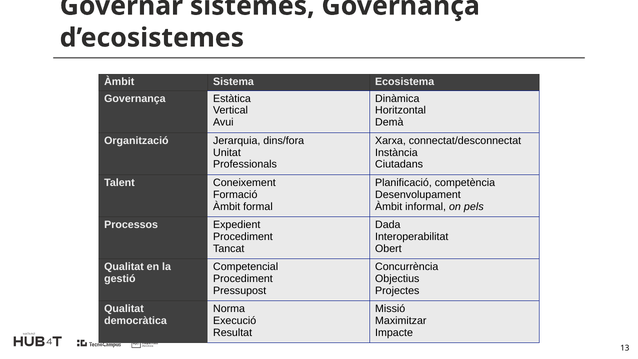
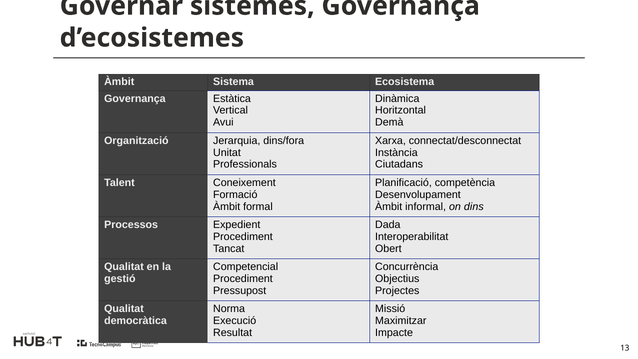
pels: pels -> dins
